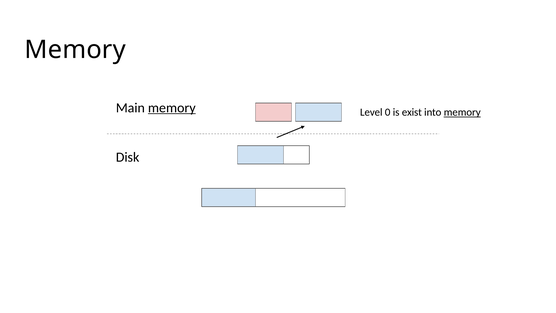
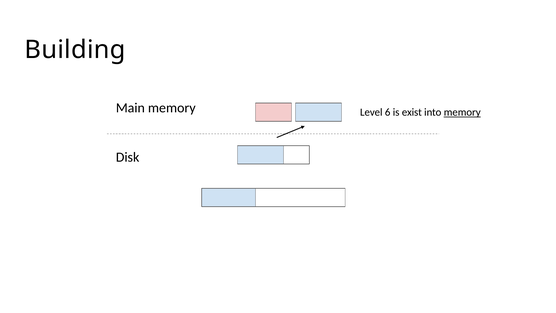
Memory at (75, 50): Memory -> Building
memory at (172, 108) underline: present -> none
0: 0 -> 6
